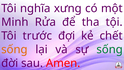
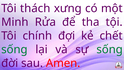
nghĩa: nghĩa -> thách
trước: trước -> chính
sống at (14, 49) colour: orange -> green
